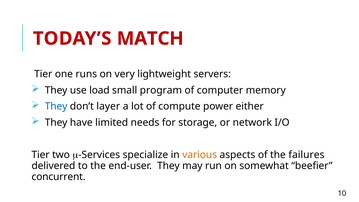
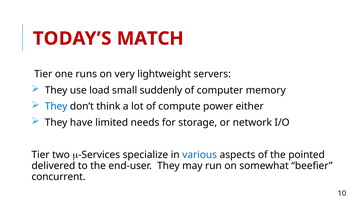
program: program -> suddenly
layer: layer -> think
various colour: orange -> blue
failures: failures -> pointed
